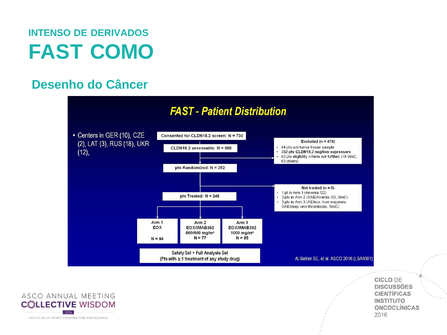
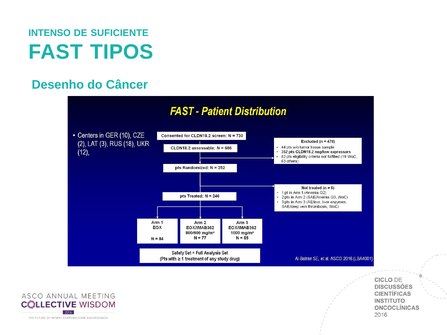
DERIVADOS: DERIVADOS -> SUFICIENTE
COMO: COMO -> TIPOS
